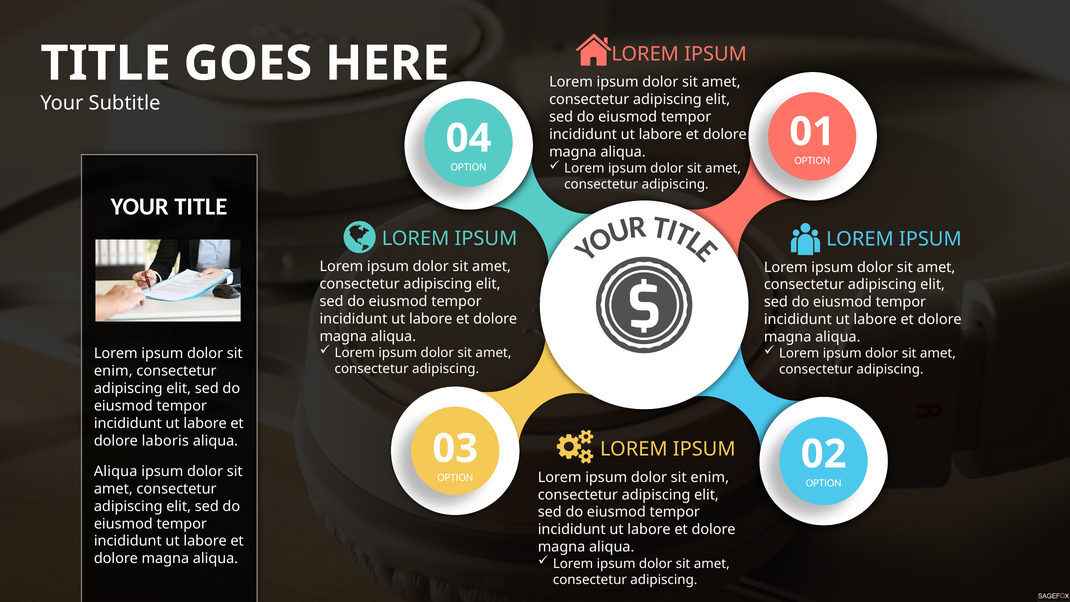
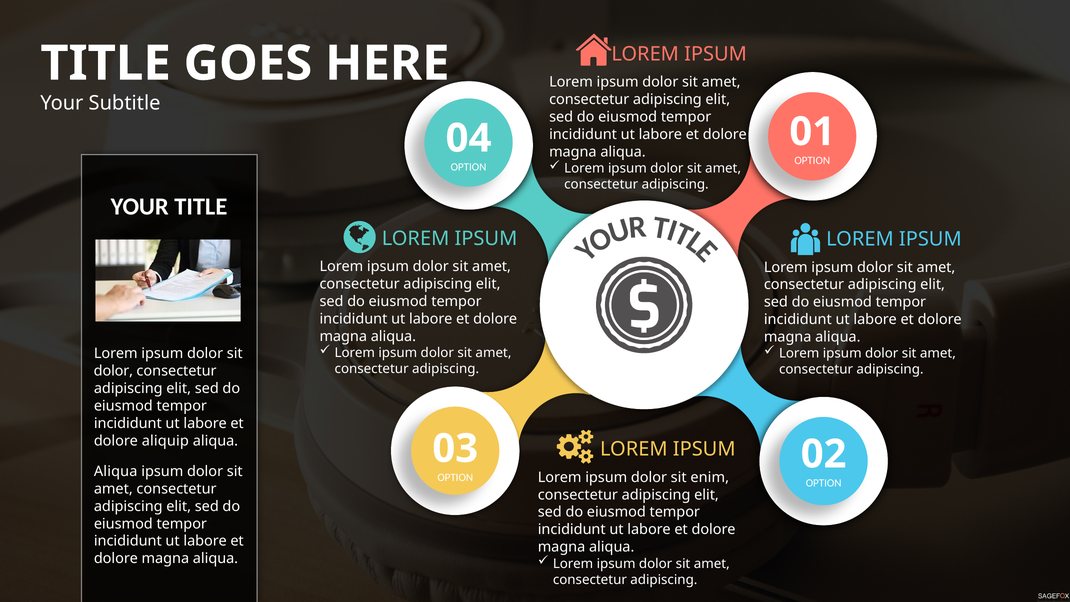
enim at (113, 371): enim -> dolor
laboris: laboris -> aliquip
